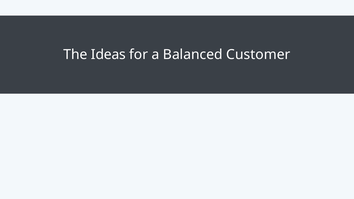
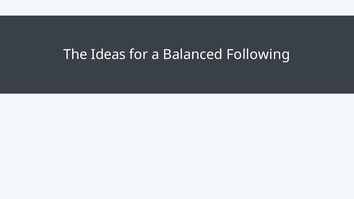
Customer: Customer -> Following
